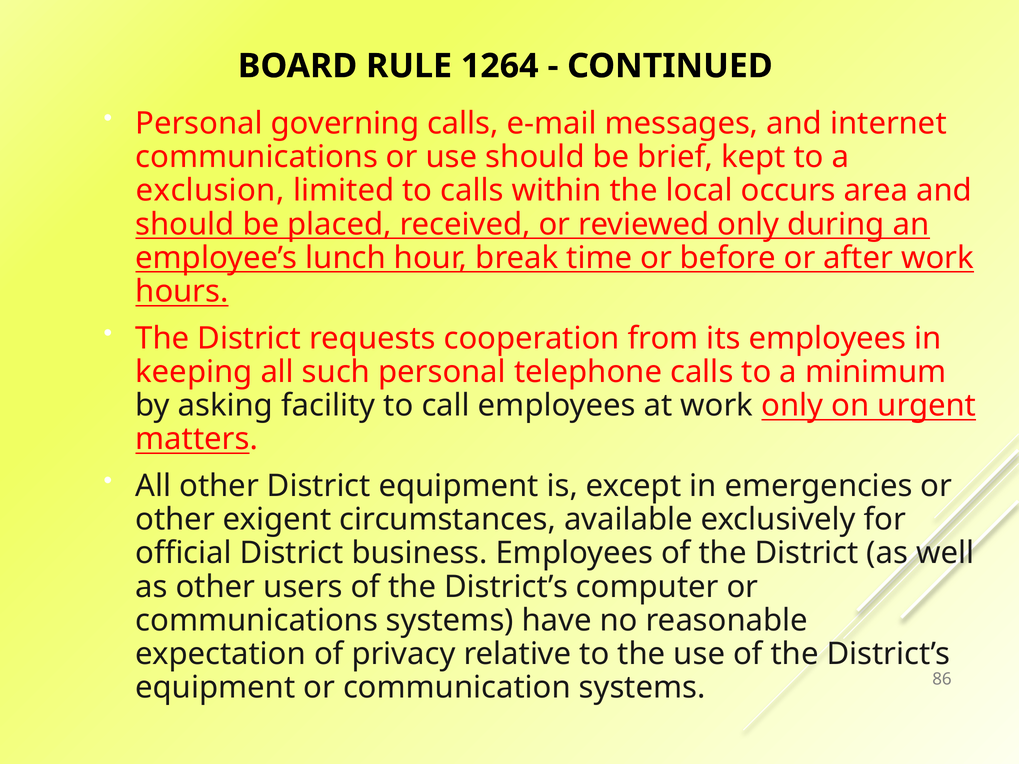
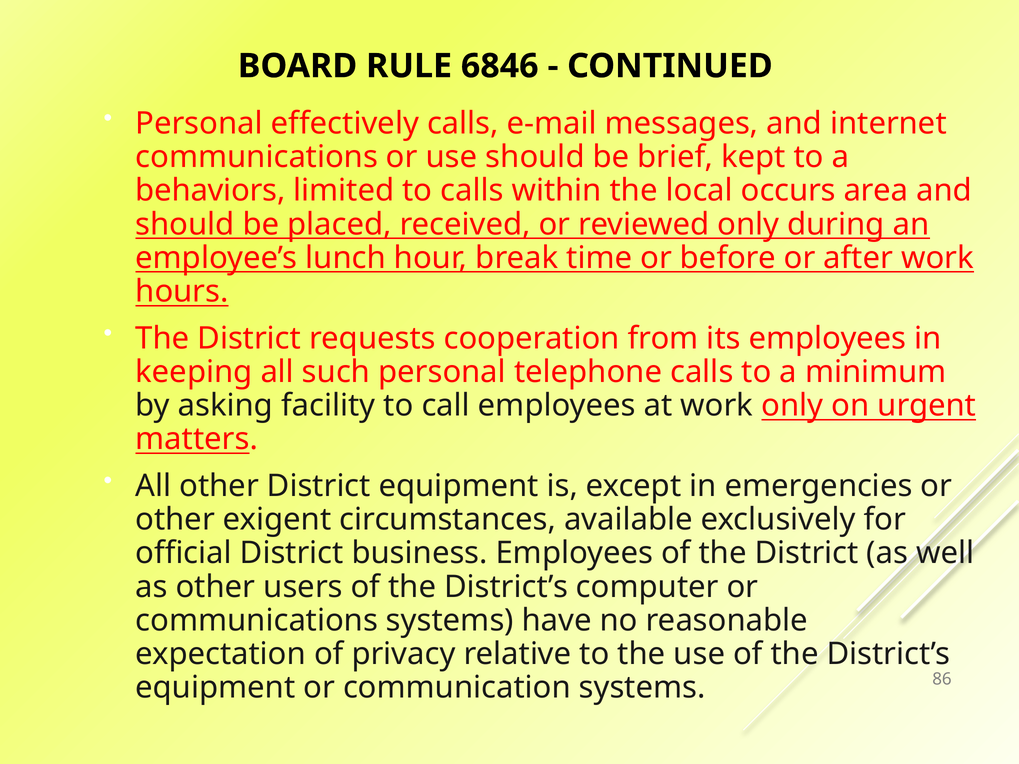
1264: 1264 -> 6846
governing: governing -> effectively
exclusion: exclusion -> behaviors
